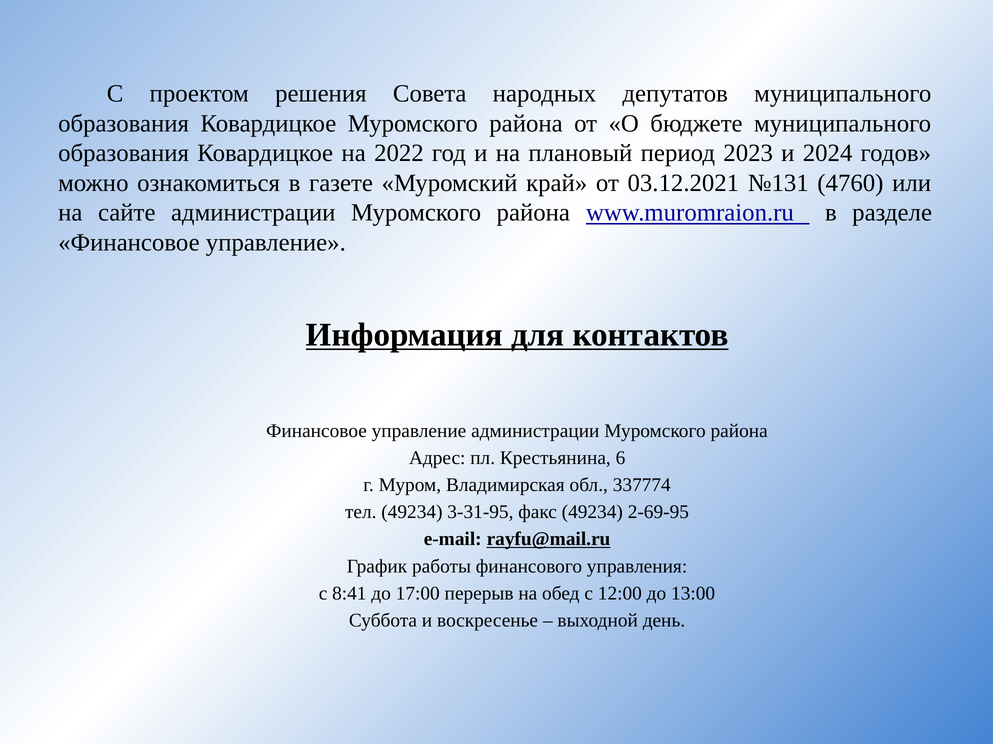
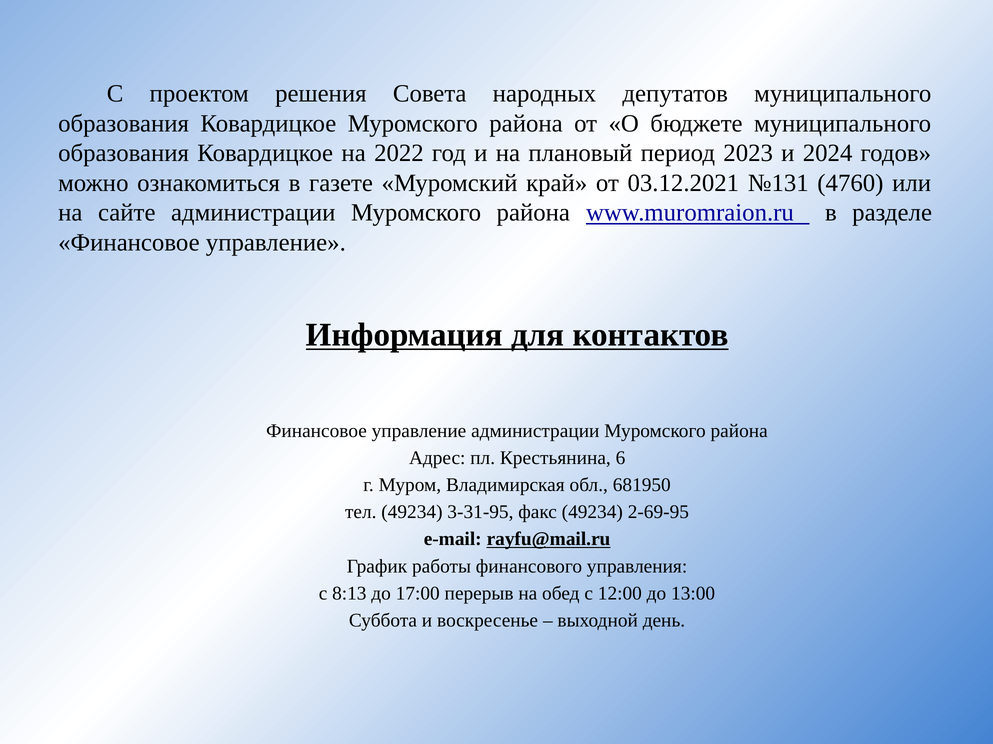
337774: 337774 -> 681950
8:41: 8:41 -> 8:13
